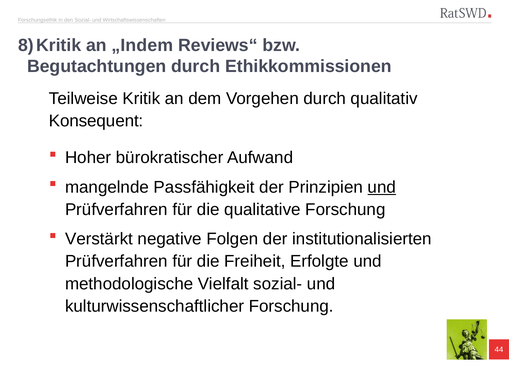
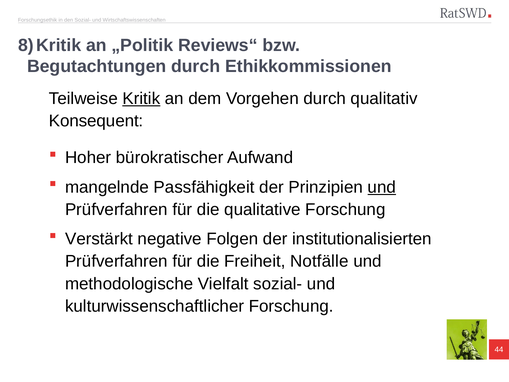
„Indem: „Indem -> „Politik
Kritik underline: none -> present
Erfolgte: Erfolgte -> Notfälle
